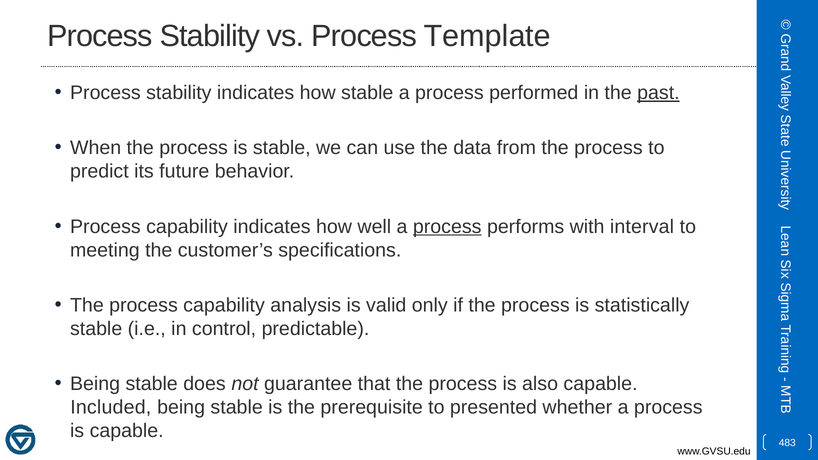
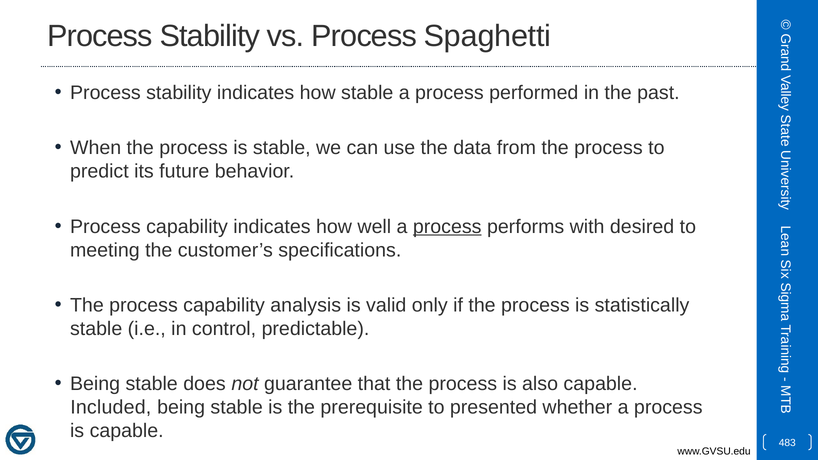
Template: Template -> Spaghetti
past underline: present -> none
interval: interval -> desired
